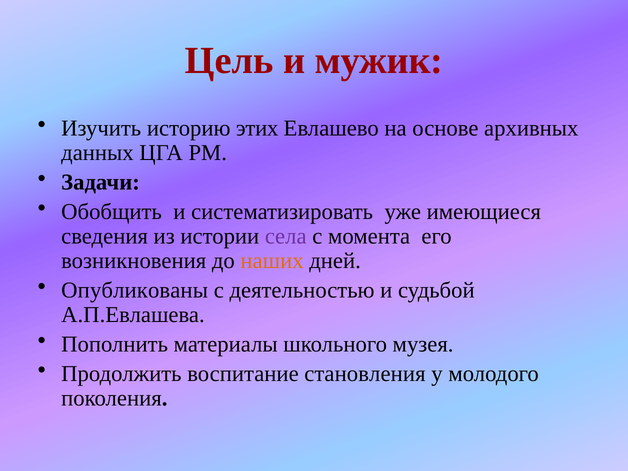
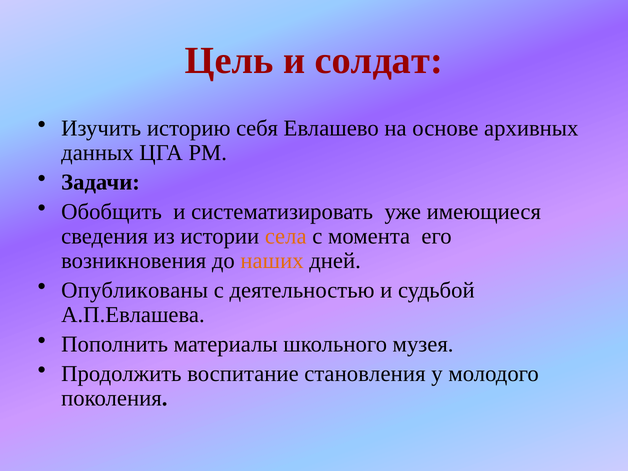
мужик: мужик -> солдат
этих: этих -> себя
села colour: purple -> orange
